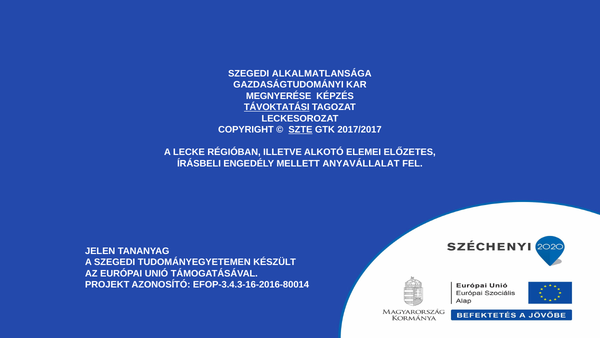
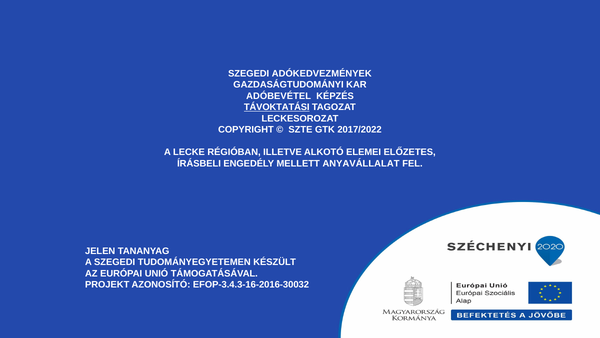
ALKALMATLANSÁGA: ALKALMATLANSÁGA -> ADÓKEDVEZMÉNYEK
MEGNYERÉSE: MEGNYERÉSE -> ADÓBEVÉTEL
SZTE underline: present -> none
2017/2017: 2017/2017 -> 2017/2022
EFOP-3.4.3-16-2016-80014: EFOP-3.4.3-16-2016-80014 -> EFOP-3.4.3-16-2016-30032
